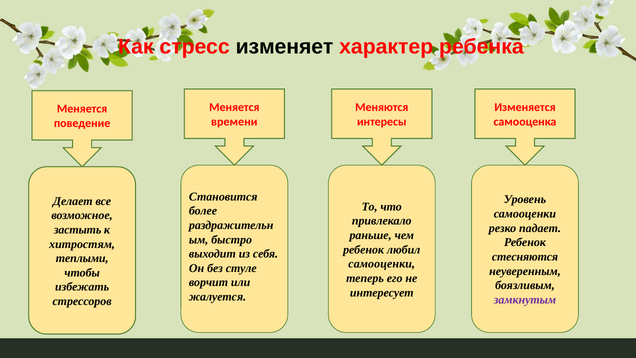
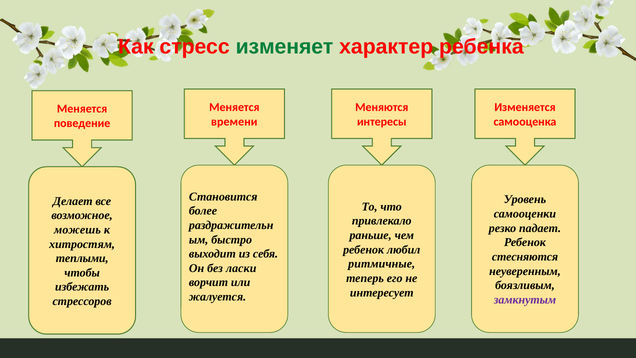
изменяет colour: black -> green
застыть: застыть -> можешь
самооценки at (382, 264): самооценки -> ритмичные
стуле: стуле -> ласки
